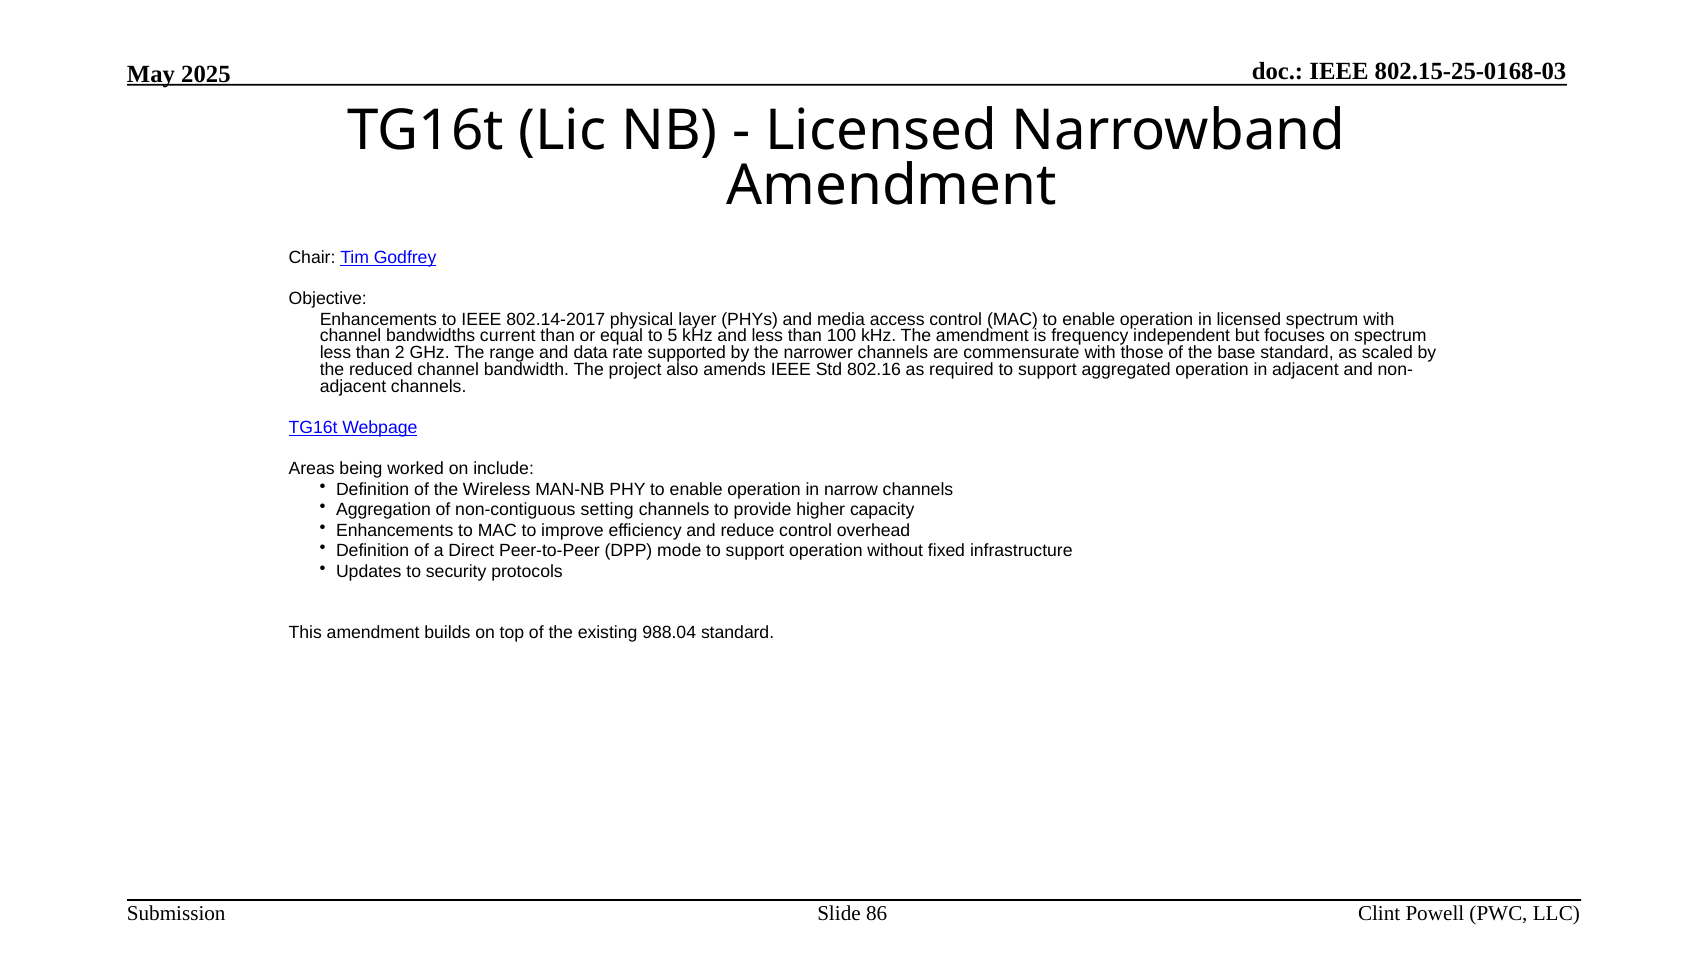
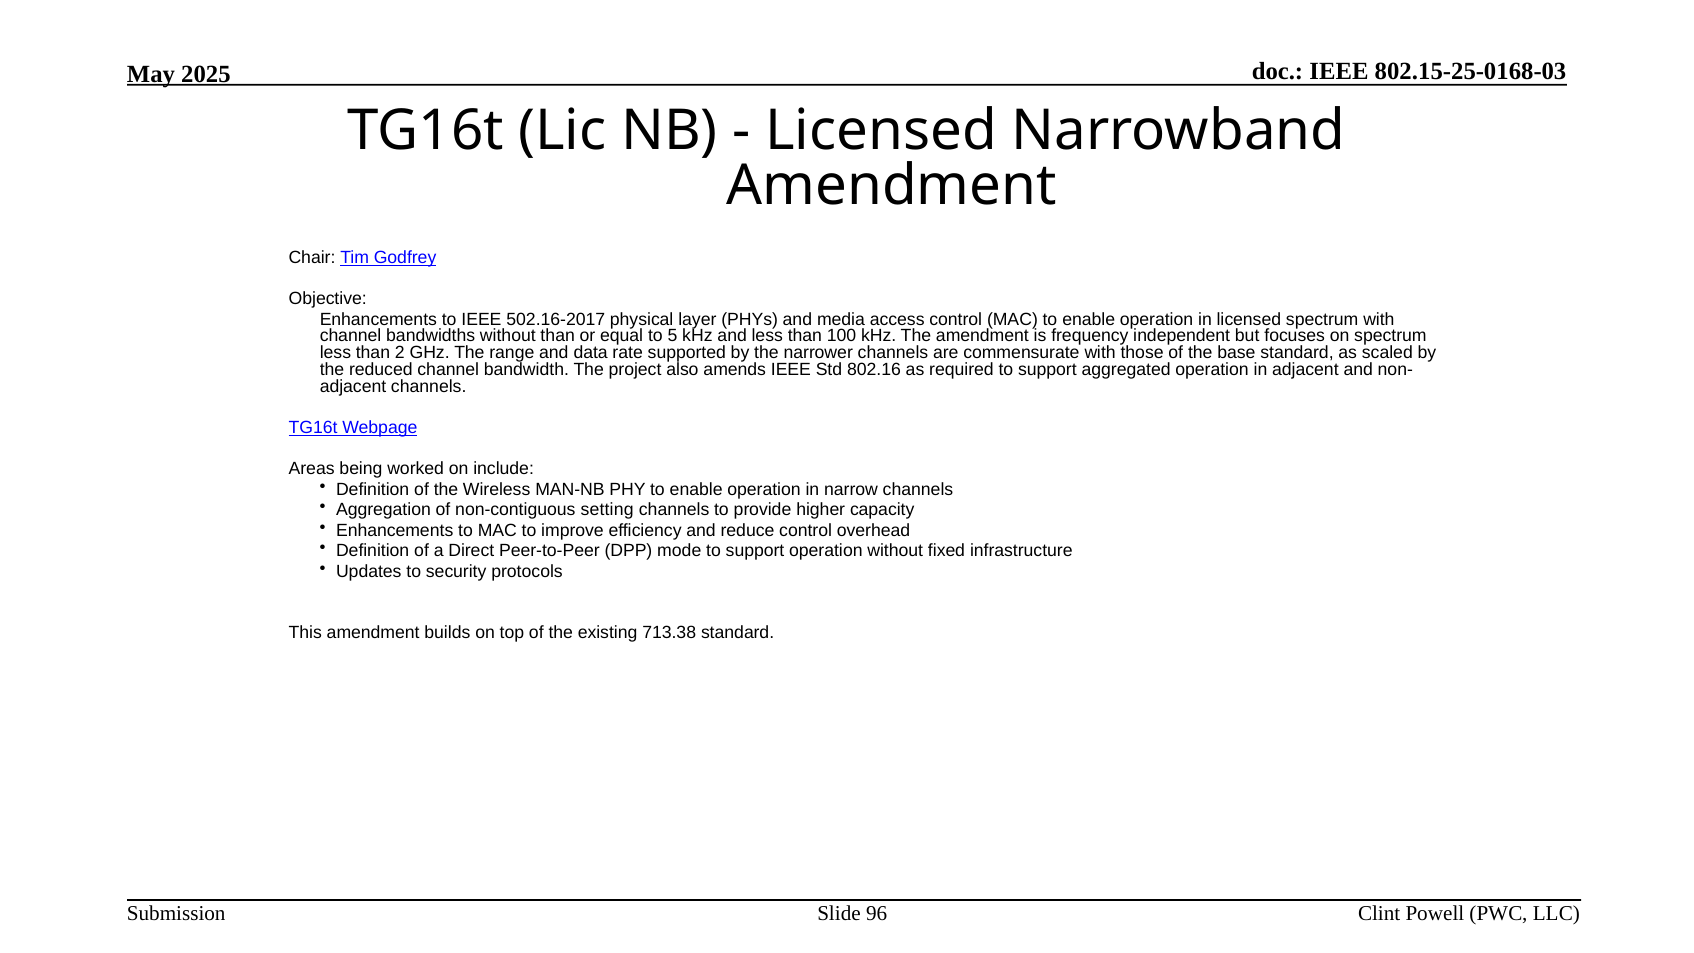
802.14-2017: 802.14-2017 -> 502.16-2017
bandwidths current: current -> without
988.04: 988.04 -> 713.38
86: 86 -> 96
